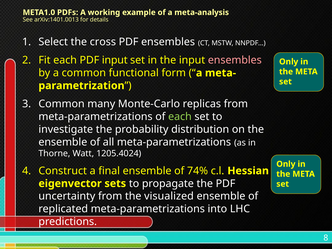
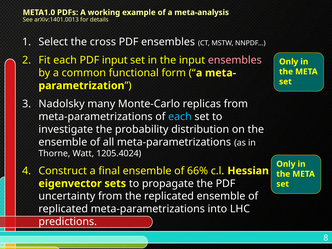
Common at (62, 104): Common -> Nadolsky
each at (180, 117) colour: light green -> light blue
74%: 74% -> 66%
the visualized: visualized -> replicated
